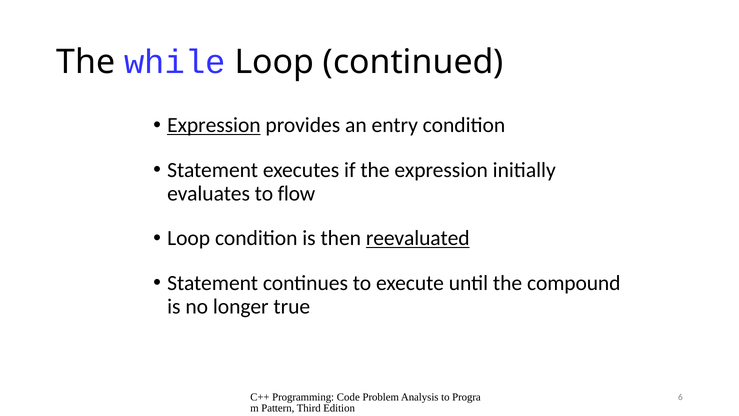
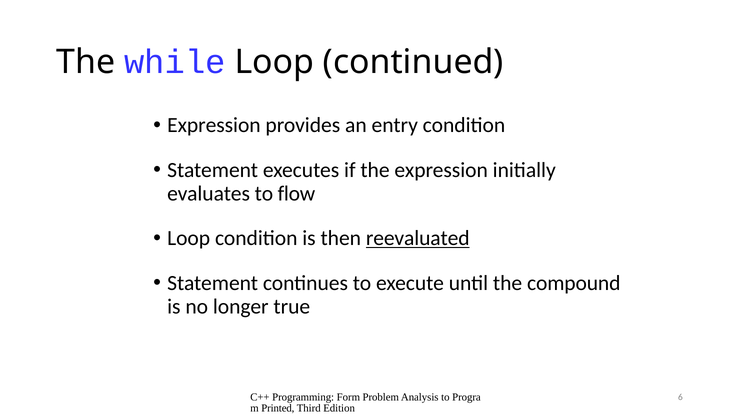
Expression at (214, 125) underline: present -> none
Code: Code -> Form
Pattern: Pattern -> Printed
